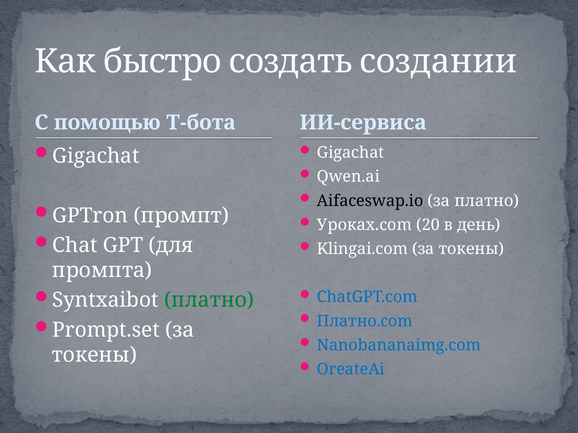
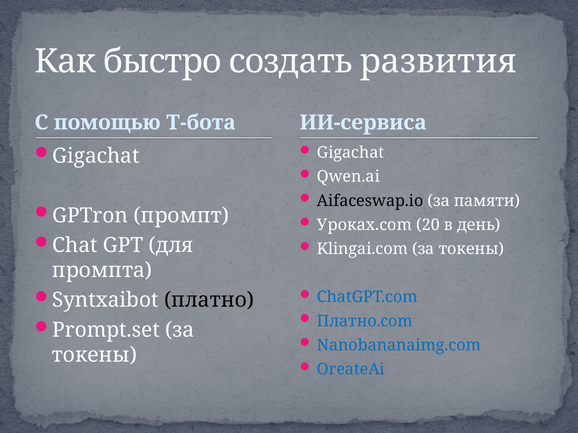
создании: создании -> развития
за платно: платно -> памяти
платно at (209, 300) colour: green -> black
